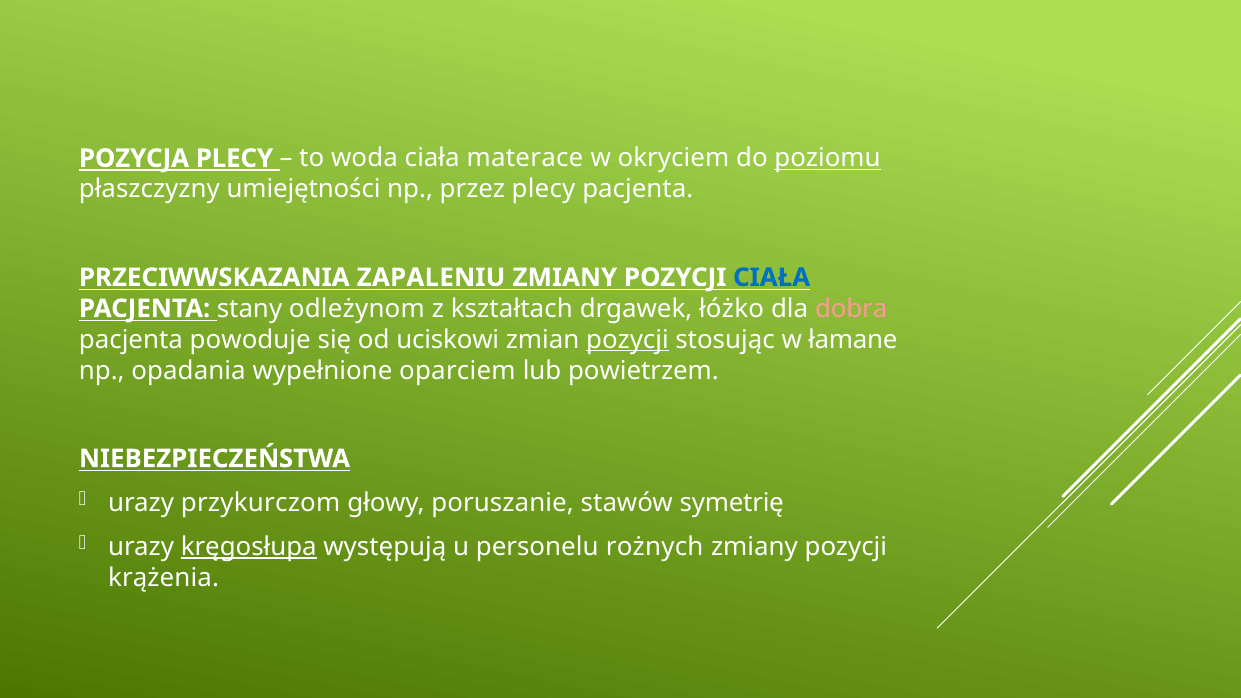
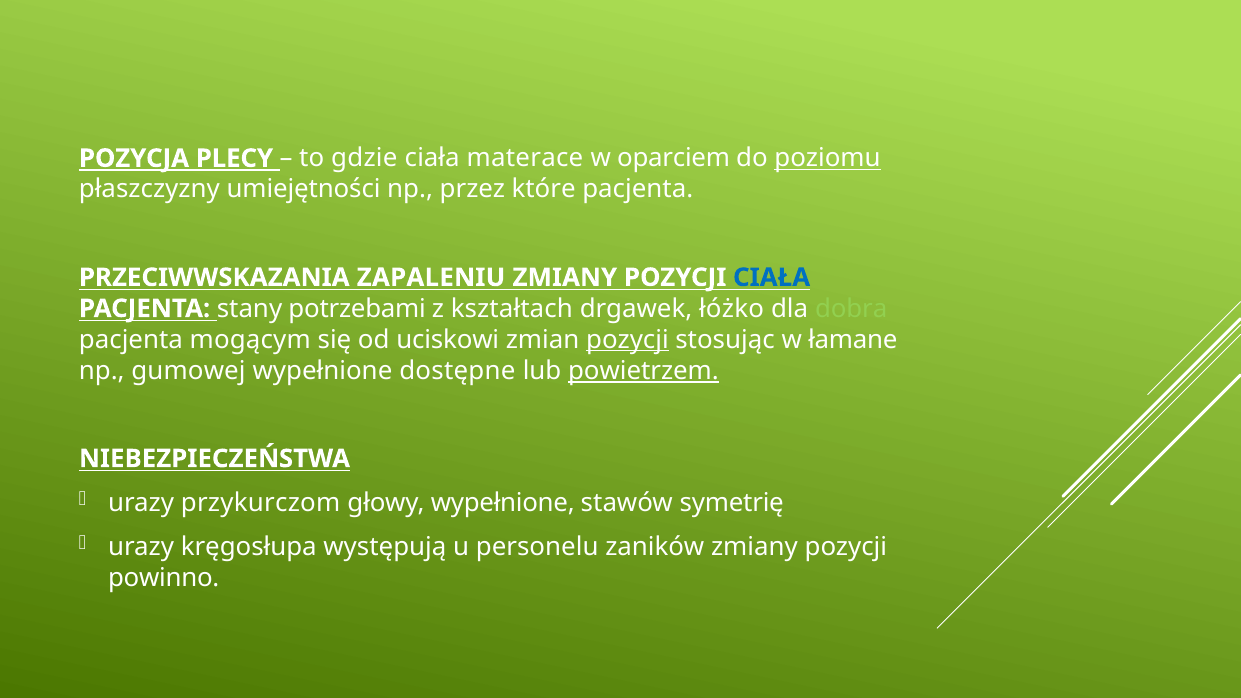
woda: woda -> gdzie
okryciem: okryciem -> oparciem
przez plecy: plecy -> które
odleżynom: odleżynom -> potrzebami
dobra colour: pink -> light green
powoduje: powoduje -> mogącym
opadania: opadania -> gumowej
oparciem: oparciem -> dostępne
powietrzem underline: none -> present
głowy poruszanie: poruszanie -> wypełnione
kręgosłupa underline: present -> none
rożnych: rożnych -> zaników
krążenia: krążenia -> powinno
